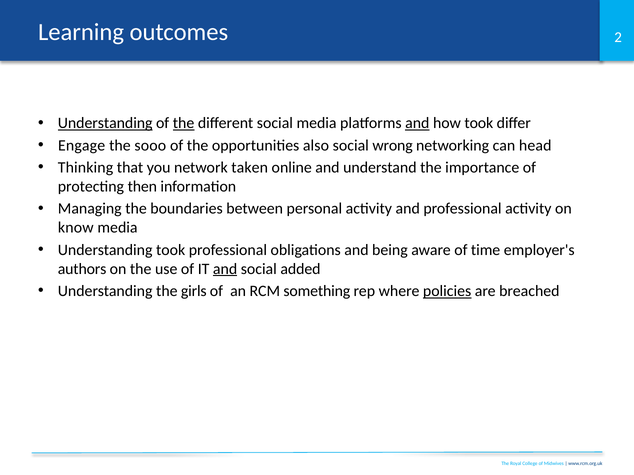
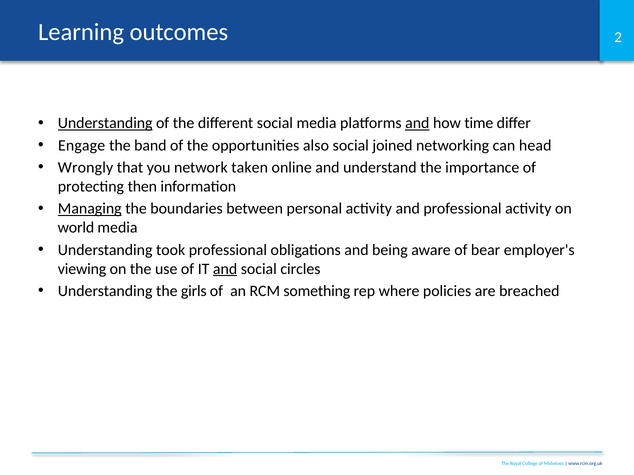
the at (184, 123) underline: present -> none
how took: took -> time
sooo: sooo -> band
wrong: wrong -> joined
Thinking: Thinking -> Wrongly
Managing underline: none -> present
know: know -> world
time: time -> bear
authors: authors -> viewing
added: added -> circles
policies underline: present -> none
